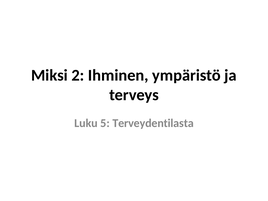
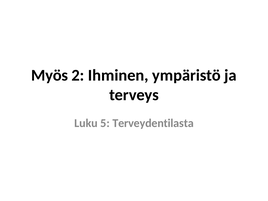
Miksi: Miksi -> Myös
